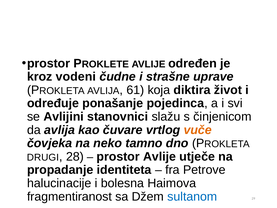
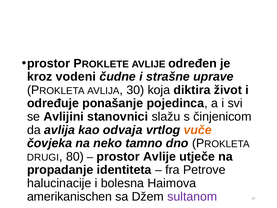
61: 61 -> 30
čuvare: čuvare -> odvaja
28: 28 -> 80
fragmentiranost: fragmentiranost -> amerikanischen
sultanom colour: blue -> purple
